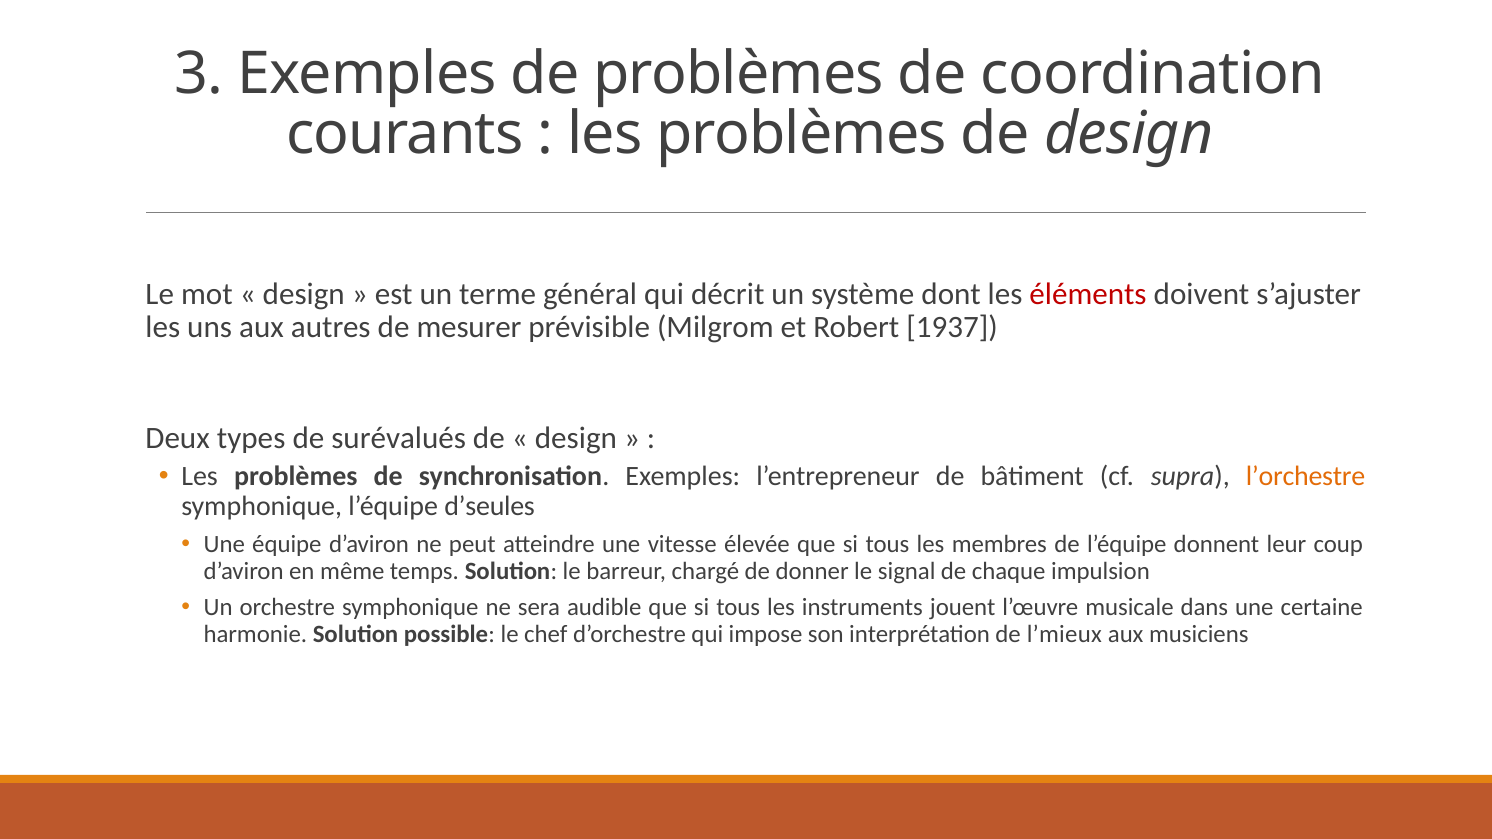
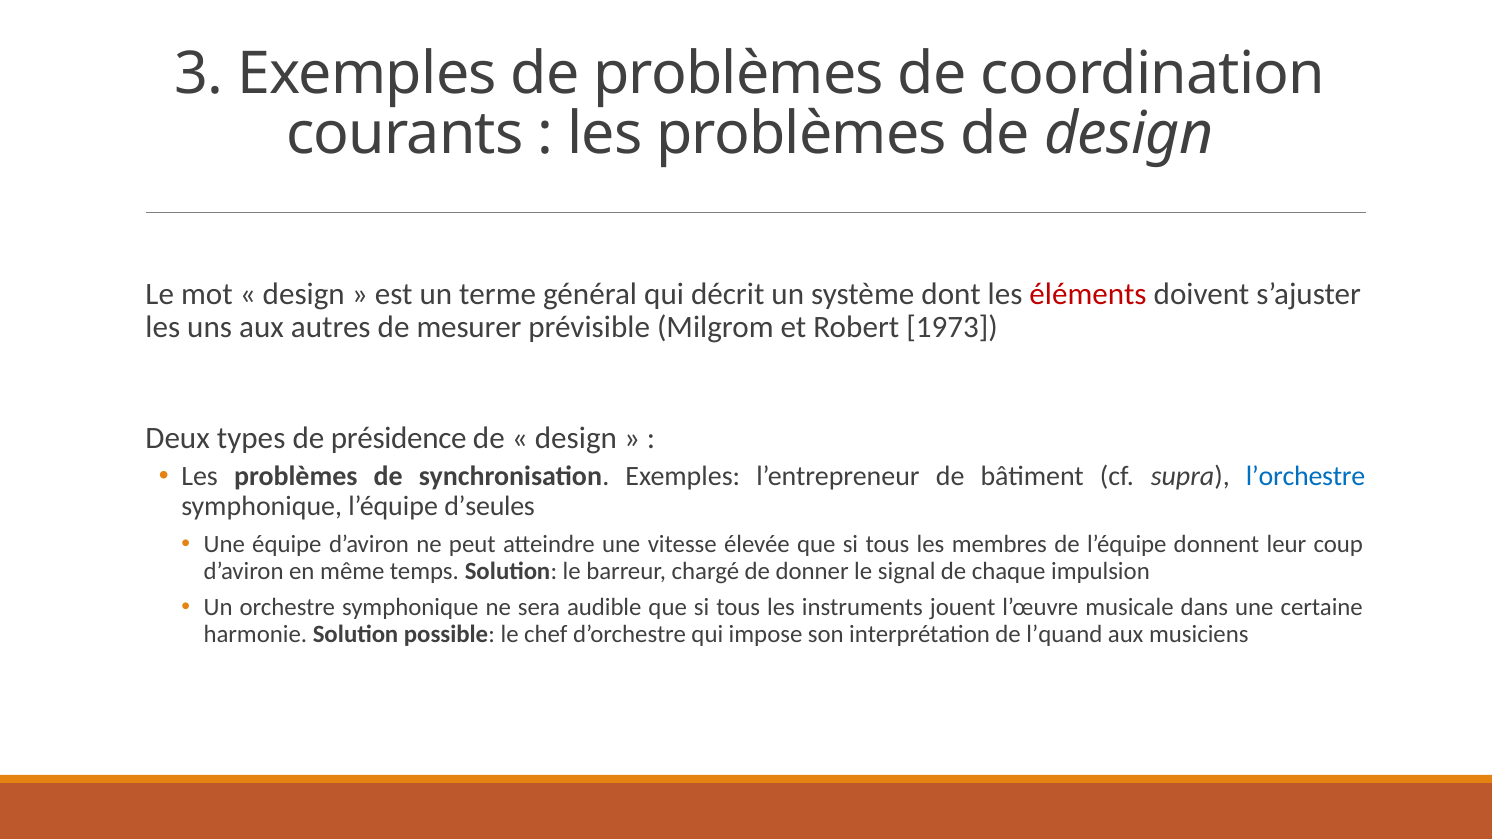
1937: 1937 -> 1973
surévalués: surévalués -> présidence
l’orchestre colour: orange -> blue
l’mieux: l’mieux -> l’quand
